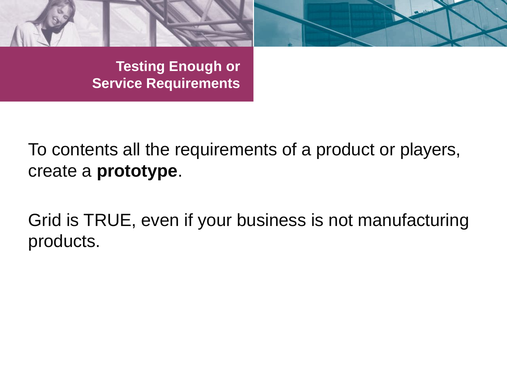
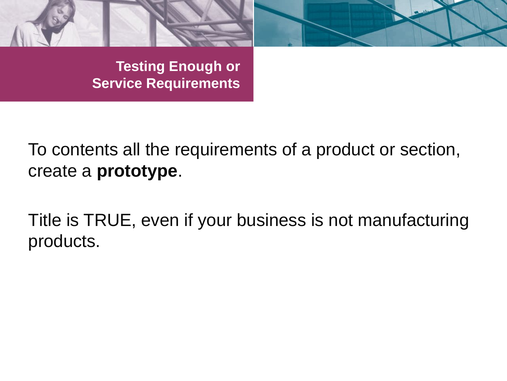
players: players -> section
Grid: Grid -> Title
